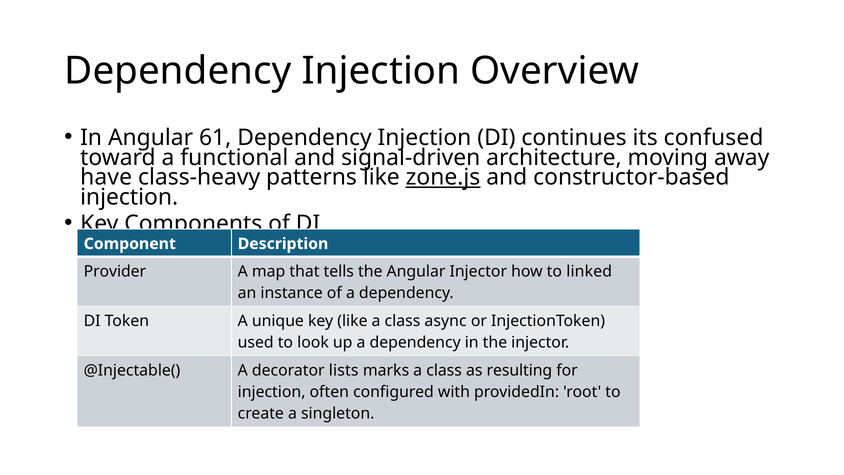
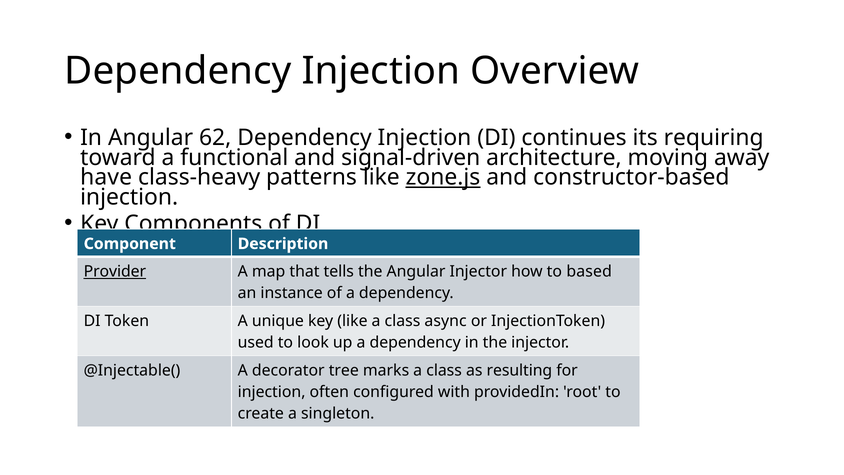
61: 61 -> 62
confused: confused -> requiring
Provider underline: none -> present
linked: linked -> based
lists: lists -> tree
